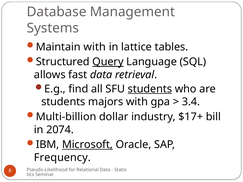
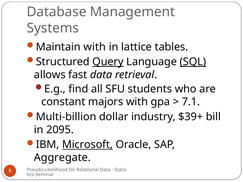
SQL underline: none -> present
students at (150, 89) underline: present -> none
students at (63, 102): students -> constant
3.4: 3.4 -> 7.1
$17+: $17+ -> $39+
2074: 2074 -> 2095
Frequency: Frequency -> Aggregate
